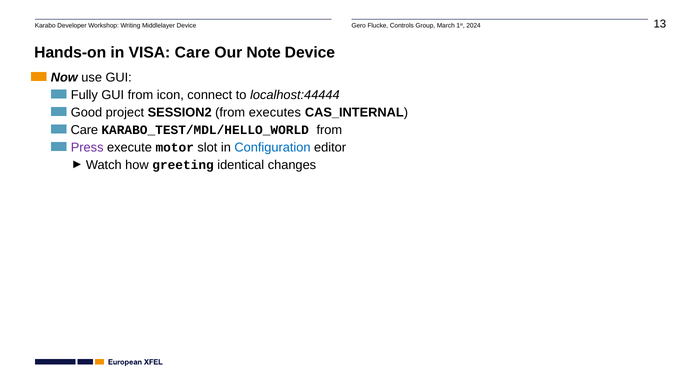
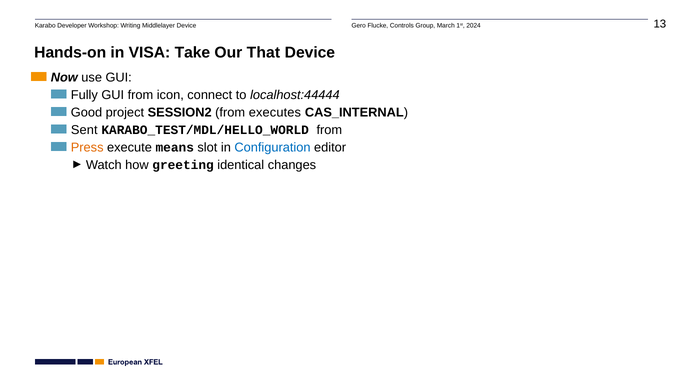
VISA Care: Care -> Take
Note: Note -> That
Care at (84, 130): Care -> Sent
Press colour: purple -> orange
motor: motor -> means
